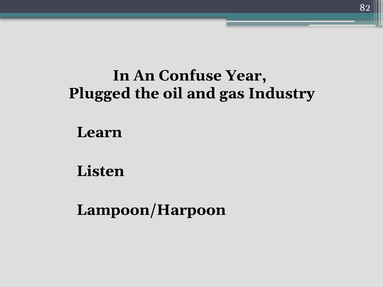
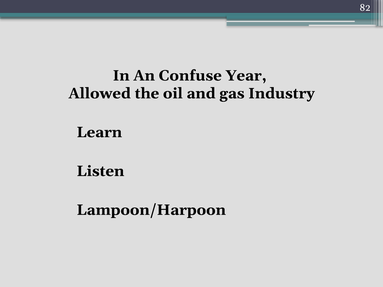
Plugged: Plugged -> Allowed
